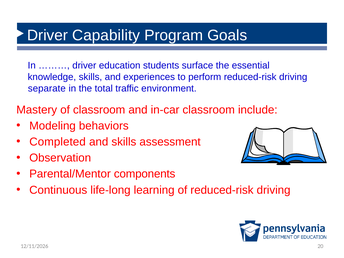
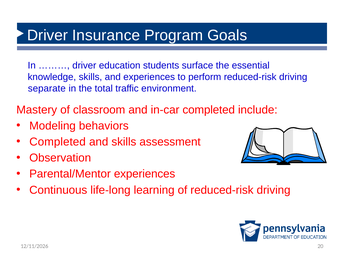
Capability: Capability -> Insurance
in-car classroom: classroom -> completed
Parental/Mentor components: components -> experiences
